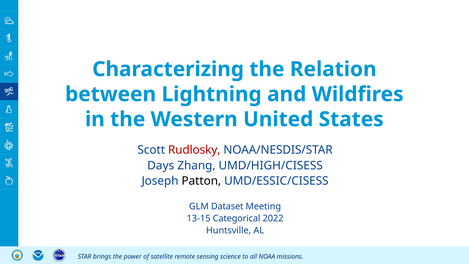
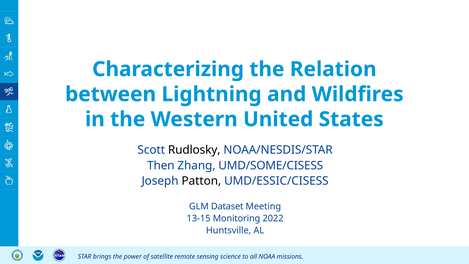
Rudlosky colour: red -> black
Days: Days -> Then
UMD/HIGH/CISESS: UMD/HIGH/CISESS -> UMD/SOME/CISESS
Categorical: Categorical -> Monitoring
